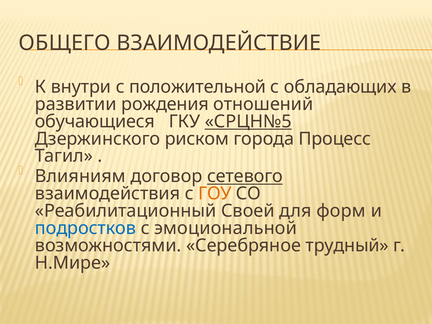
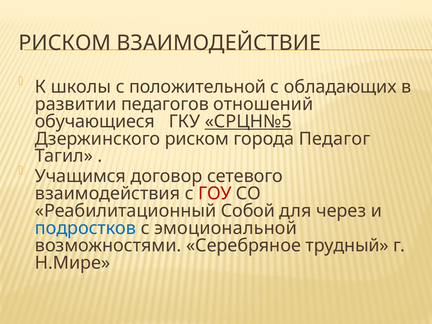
ОБЩЕГО at (65, 43): ОБЩЕГО -> РИСКОМ
внутри: внутри -> школы
рождения: рождения -> педагогов
Процесс: Процесс -> Педагог
Влияниям: Влияниям -> Учащимся
сетевого underline: present -> none
ГОУ colour: orange -> red
Своей: Своей -> Собой
форм: форм -> через
